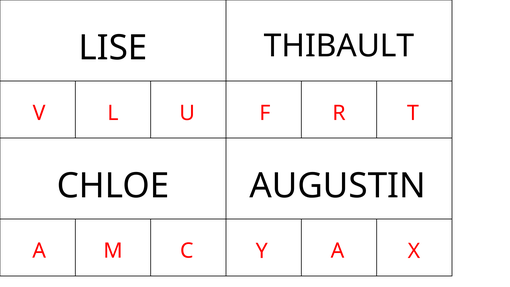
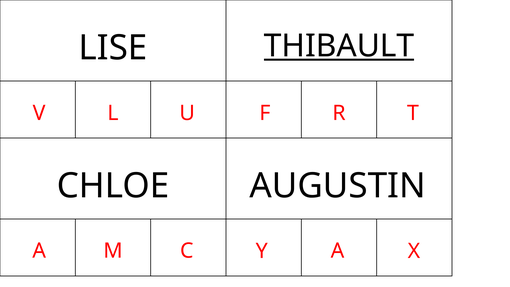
THIBAULT underline: none -> present
